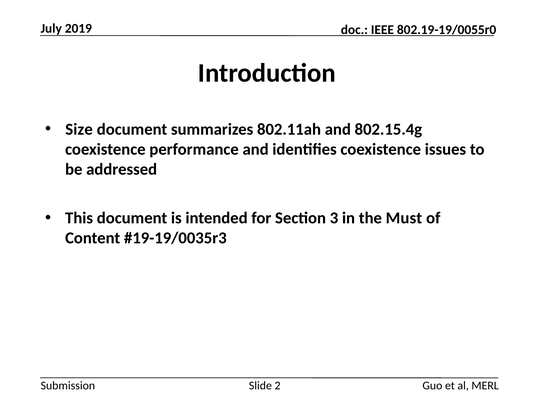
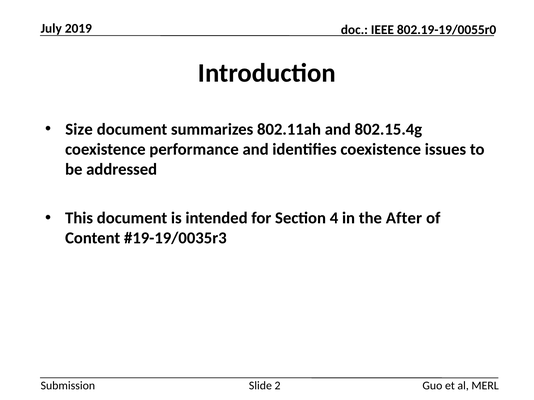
3: 3 -> 4
Must: Must -> After
